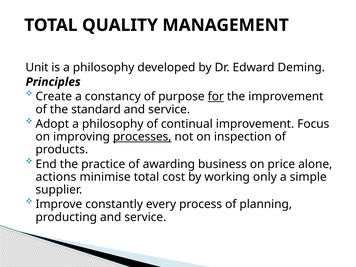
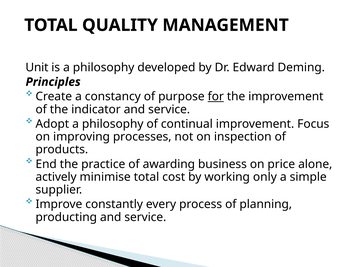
standard: standard -> indicator
processes underline: present -> none
actions: actions -> actively
